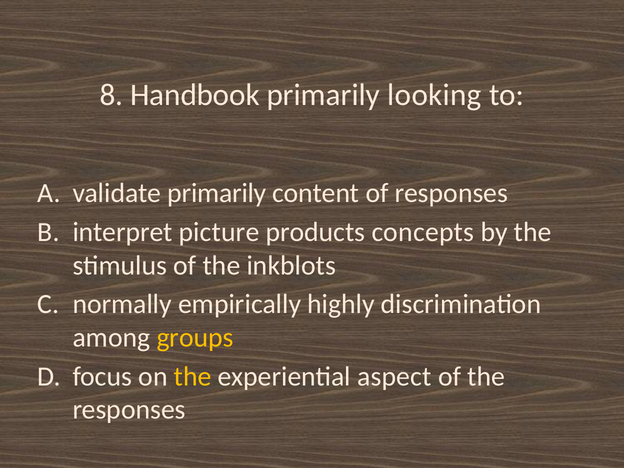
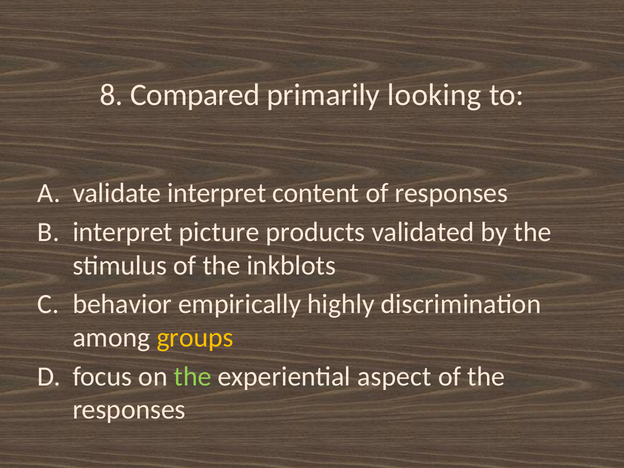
Handbook: Handbook -> Compared
validate primarily: primarily -> interpret
concepts: concepts -> validated
normally: normally -> behavior
the at (193, 376) colour: yellow -> light green
